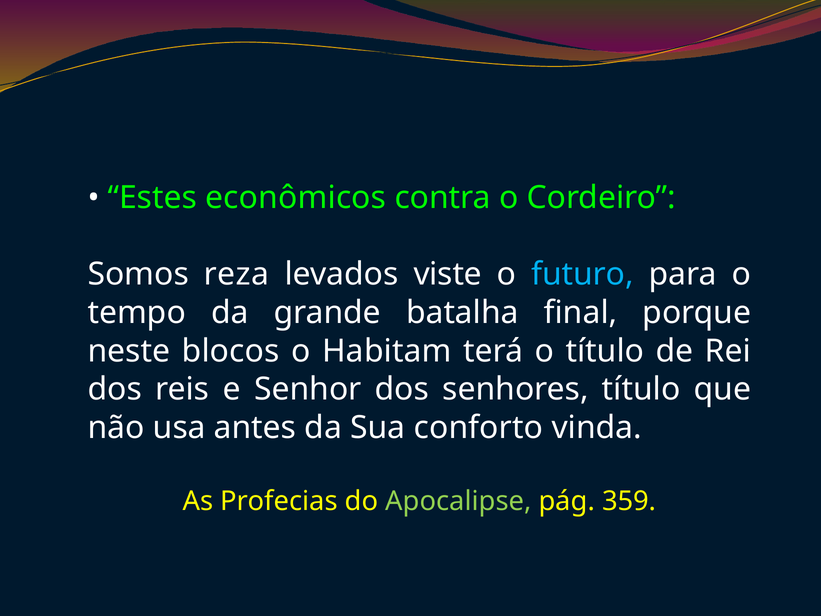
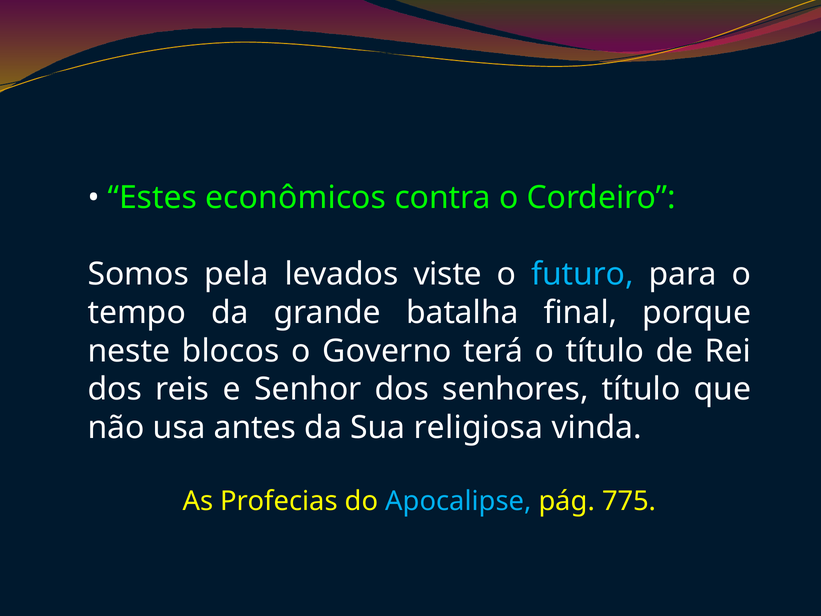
reza: reza -> pela
Habitam: Habitam -> Governo
conforto: conforto -> religiosa
Apocalipse colour: light green -> light blue
359: 359 -> 775
